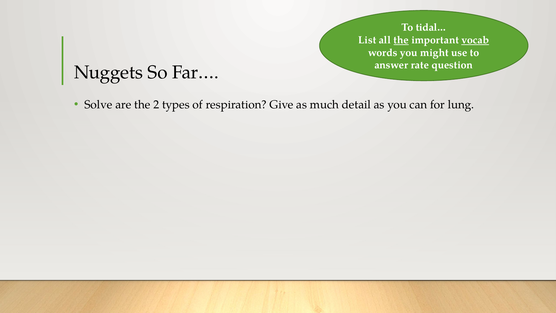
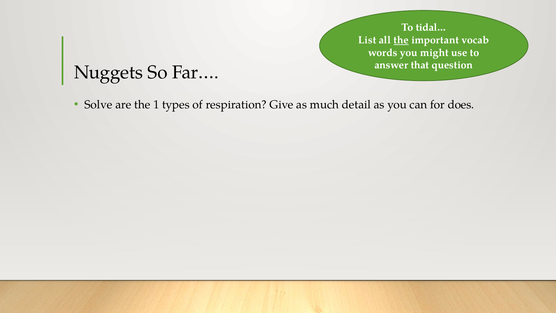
vocab underline: present -> none
rate: rate -> that
2: 2 -> 1
lung: lung -> does
